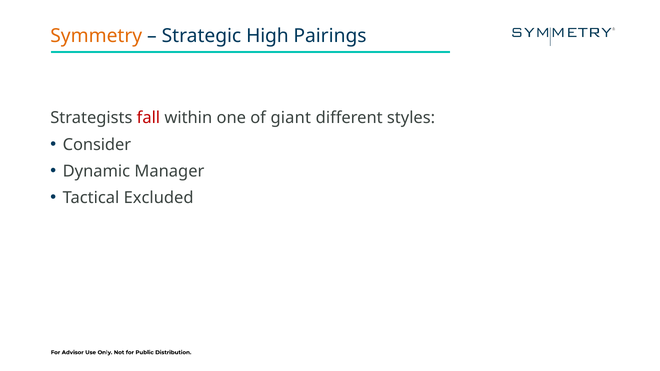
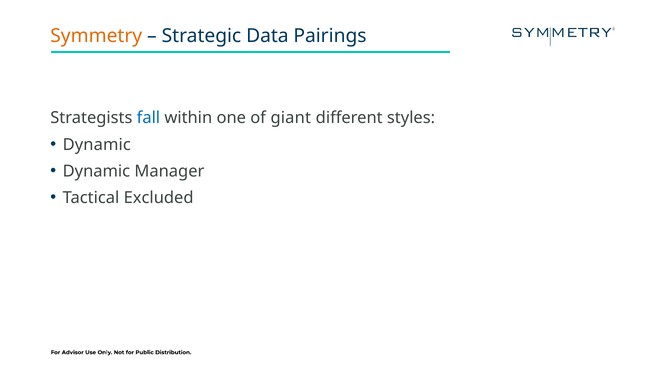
High: High -> Data
fall colour: red -> blue
Consider at (97, 145): Consider -> Dynamic
